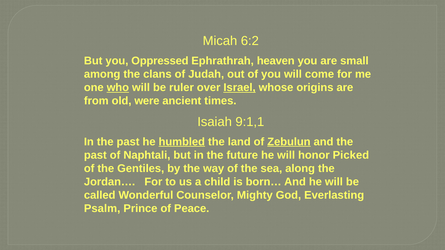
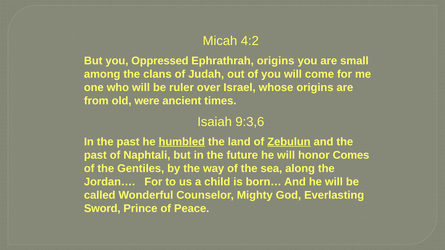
6:2: 6:2 -> 4:2
Ephrathrah heaven: heaven -> origins
who underline: present -> none
Israel underline: present -> none
9:1,1: 9:1,1 -> 9:3,6
Picked: Picked -> Comes
Psalm: Psalm -> Sword
